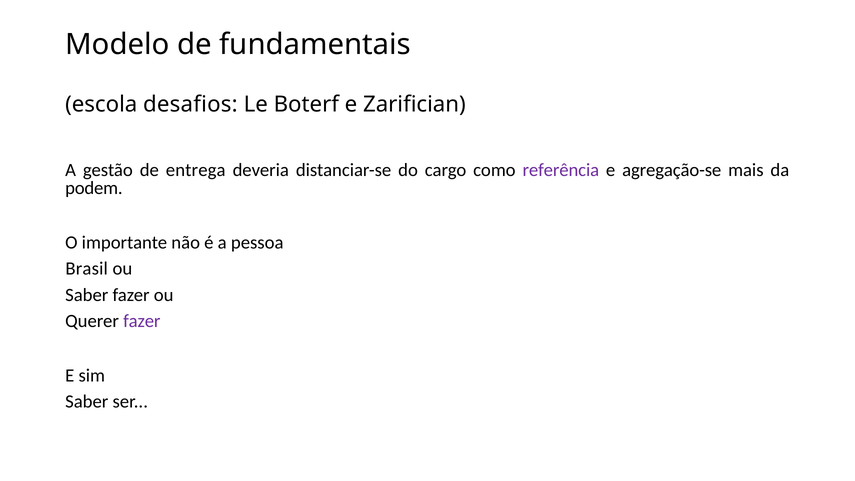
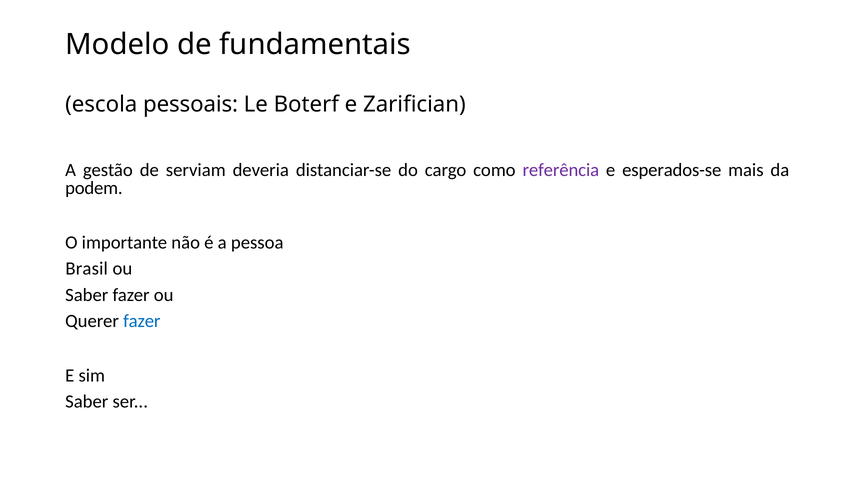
desafios: desafios -> pessoais
entrega: entrega -> serviam
agregação-se: agregação-se -> esperados-se
fazer at (142, 321) colour: purple -> blue
